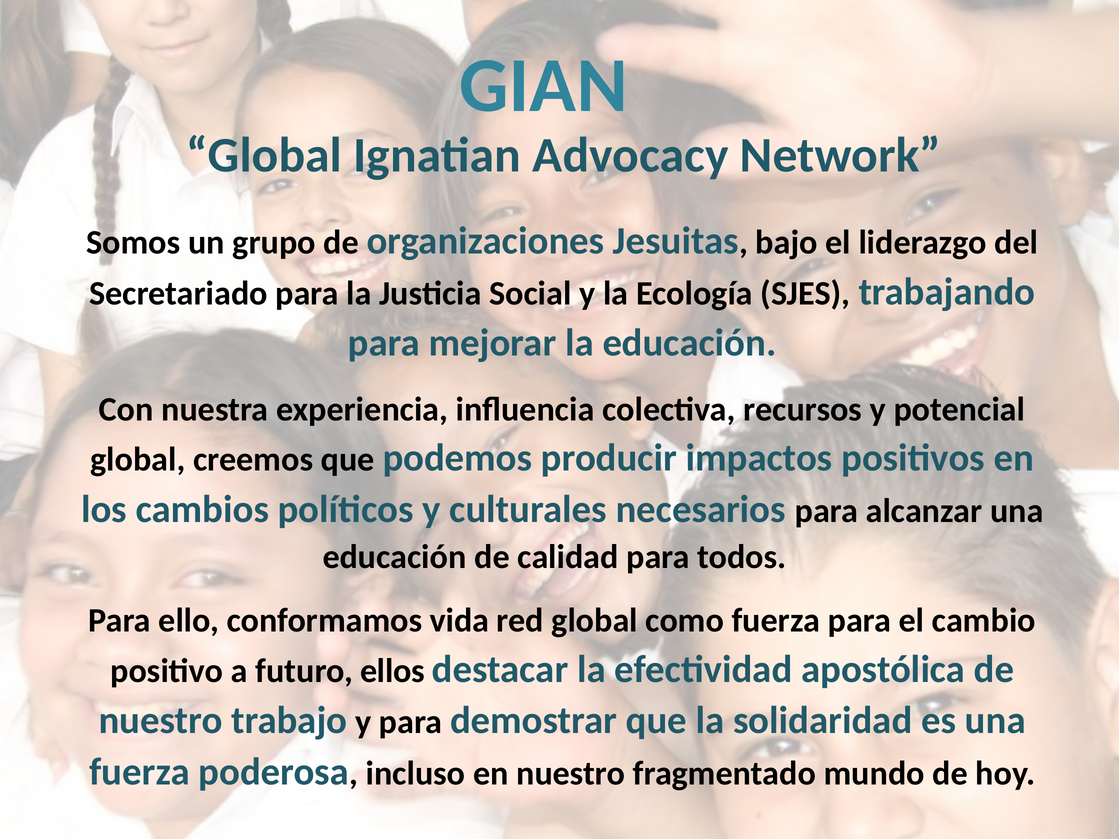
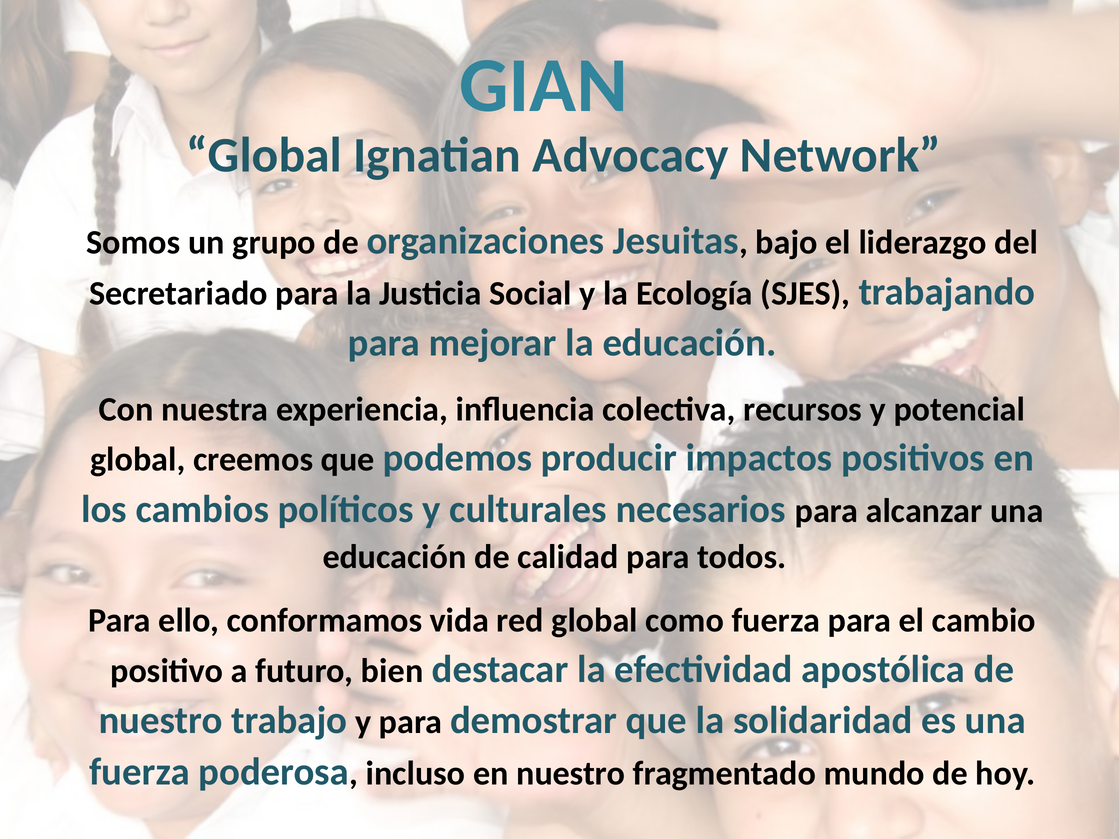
ellos: ellos -> bien
